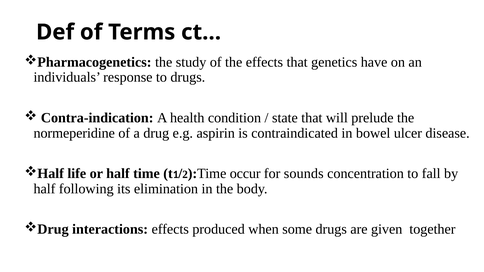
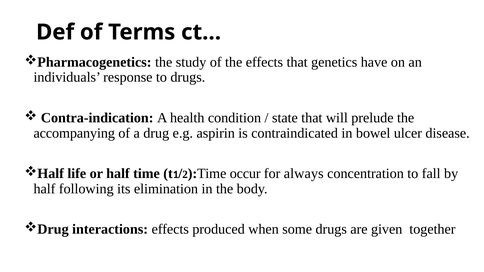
normeperidine: normeperidine -> accompanying
sounds: sounds -> always
